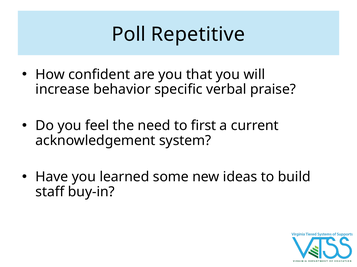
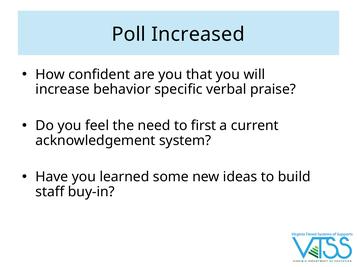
Repetitive: Repetitive -> Increased
